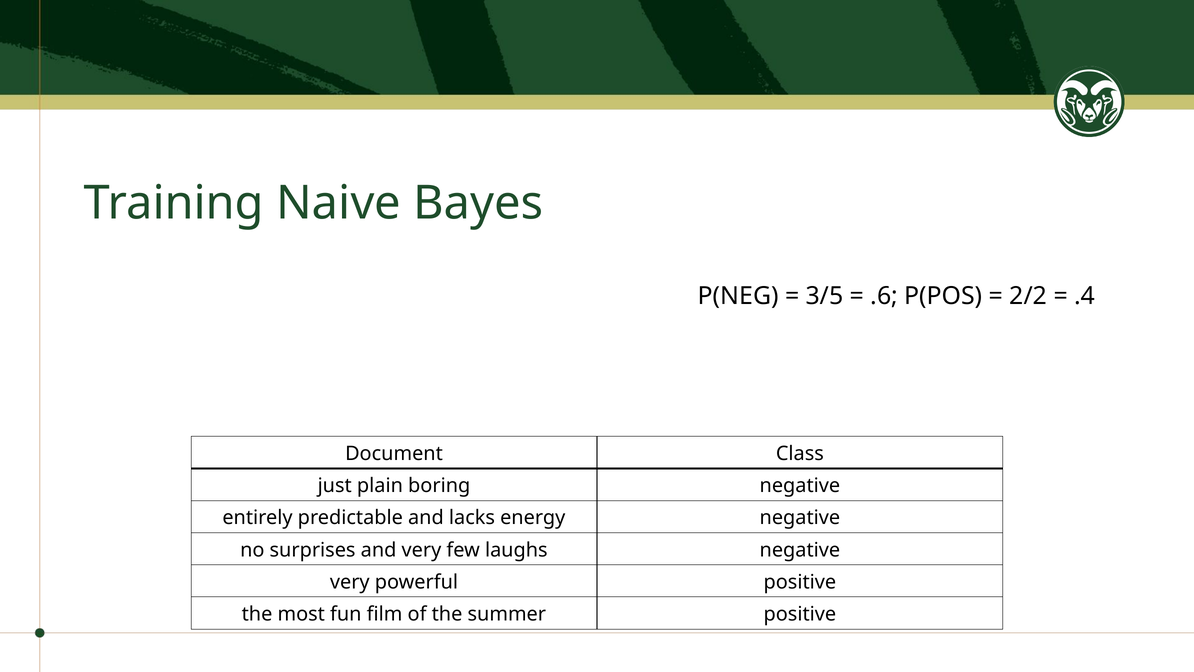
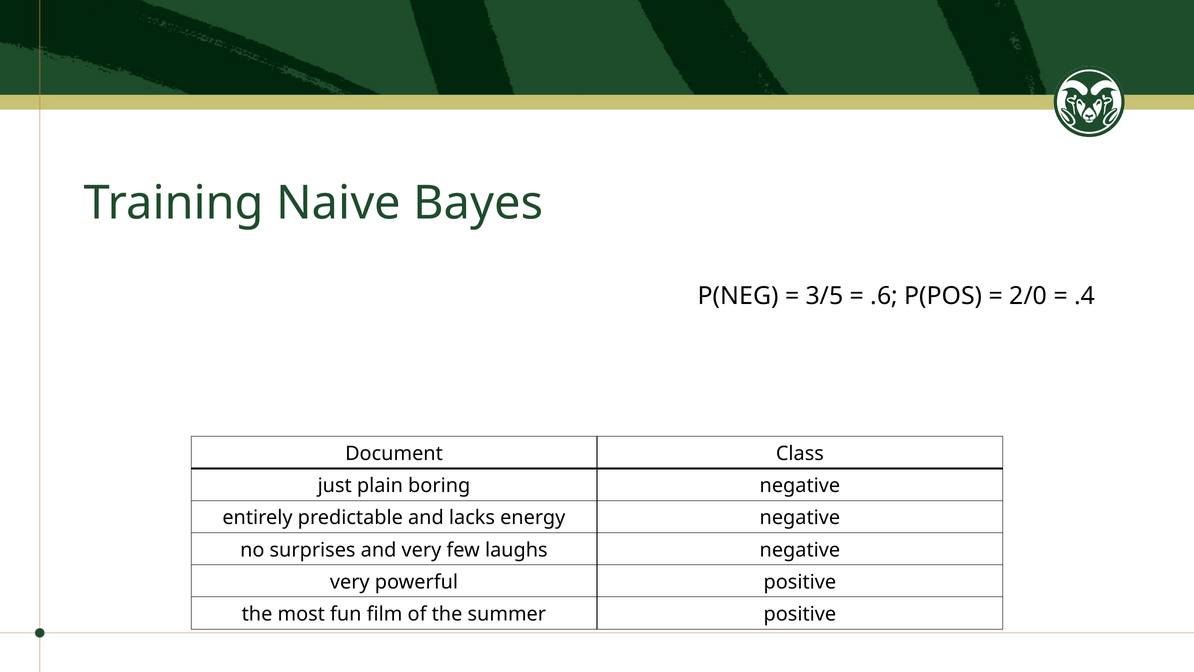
2/2: 2/2 -> 2/0
